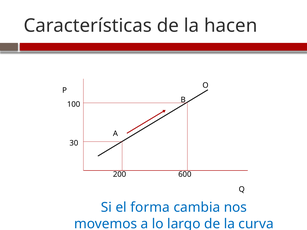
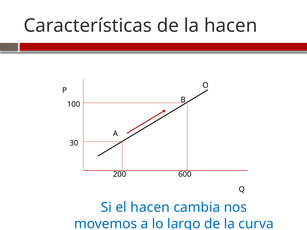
el forma: forma -> hacen
